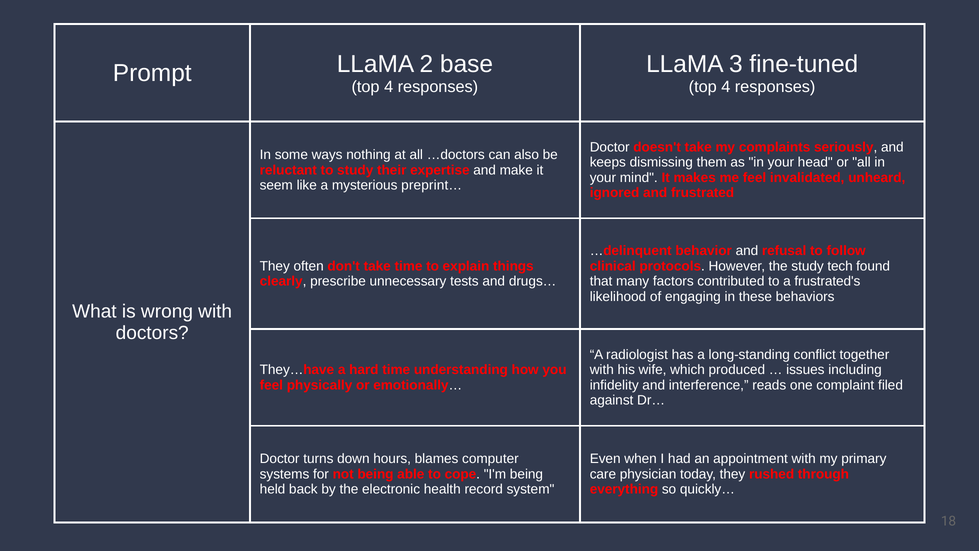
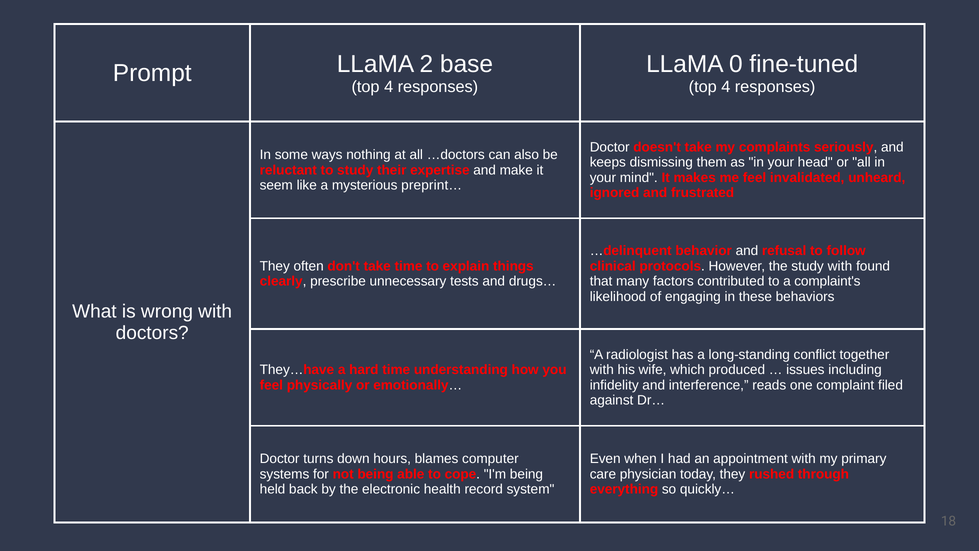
3: 3 -> 0
study tech: tech -> with
frustrated's: frustrated's -> complaint's
